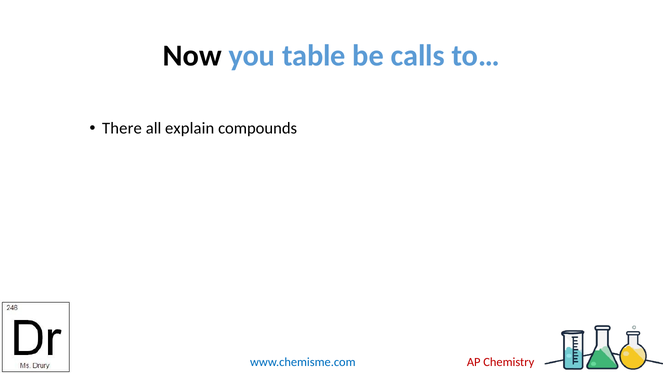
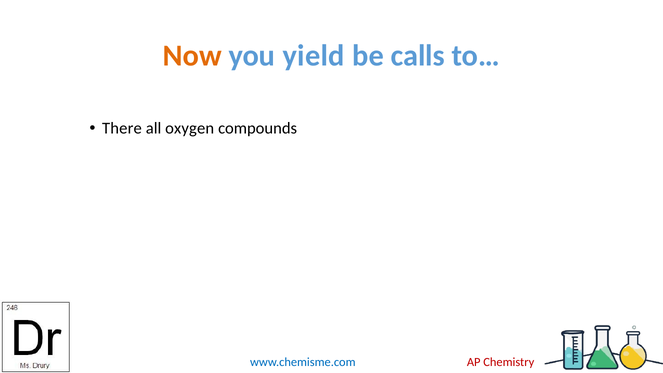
Now colour: black -> orange
table: table -> yield
explain: explain -> oxygen
